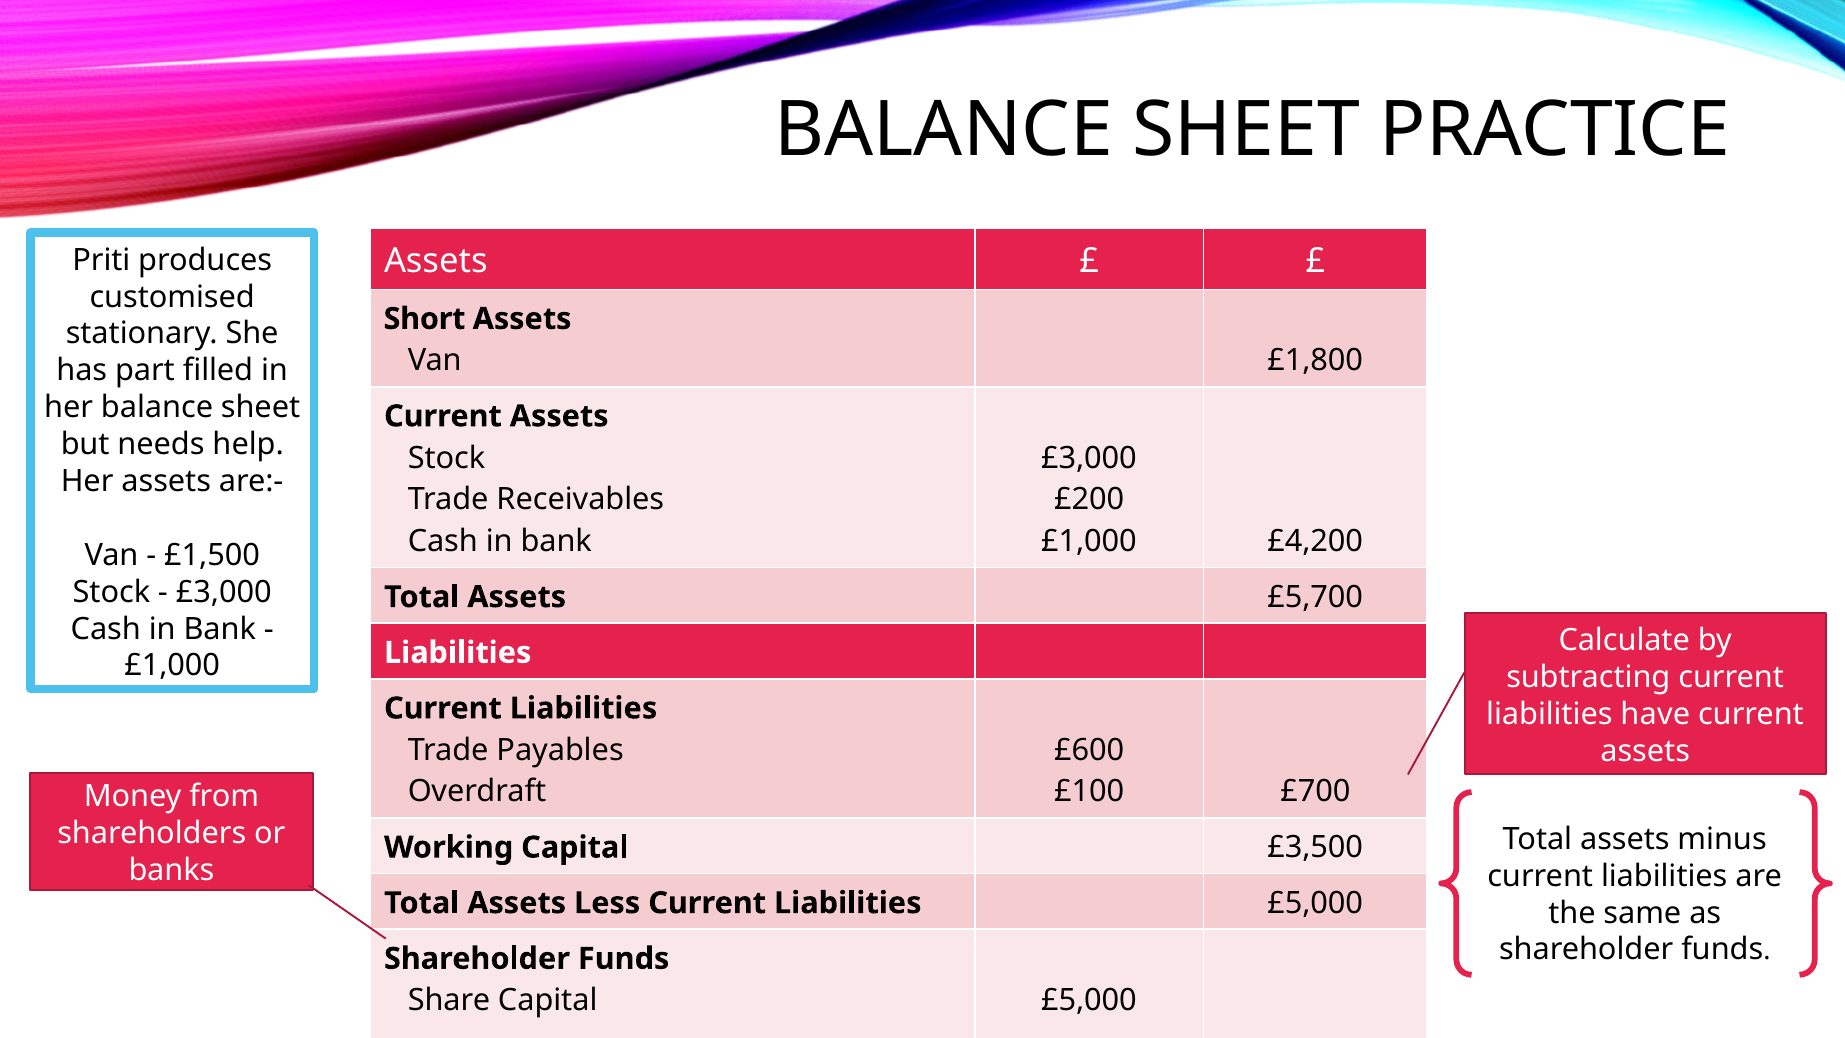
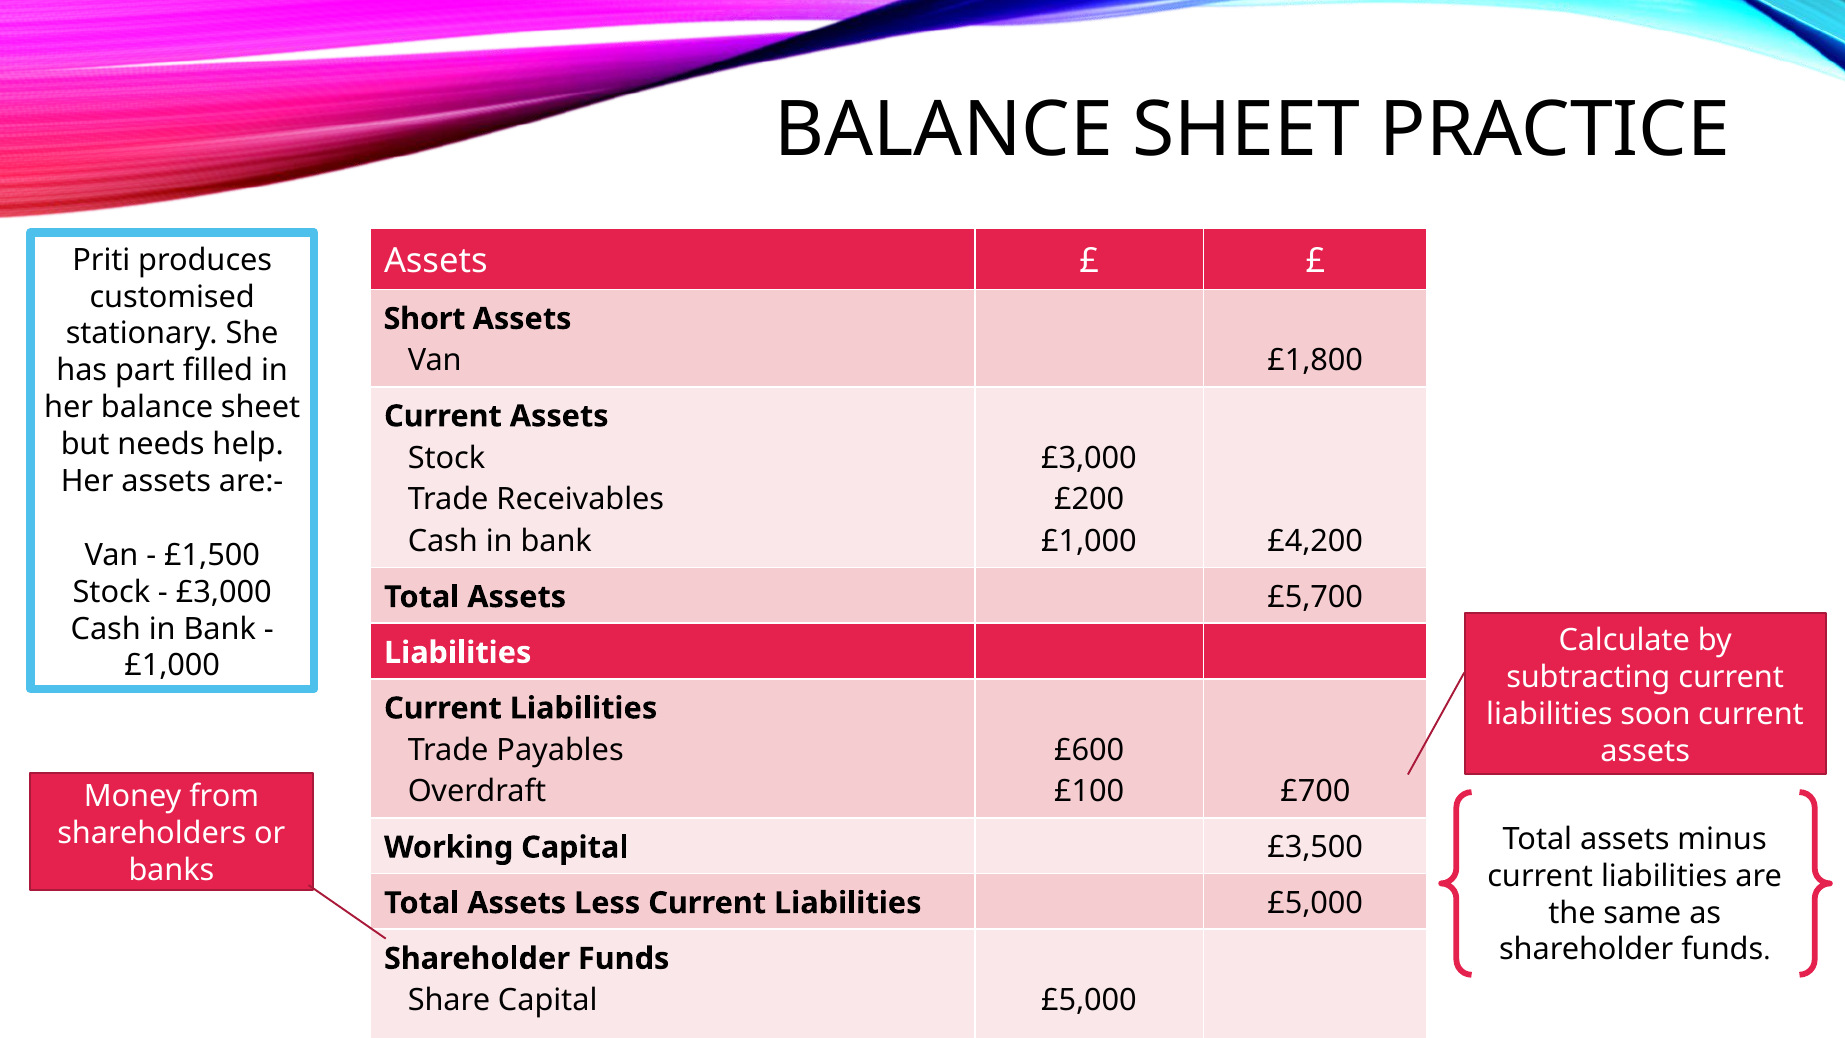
have: have -> soon
